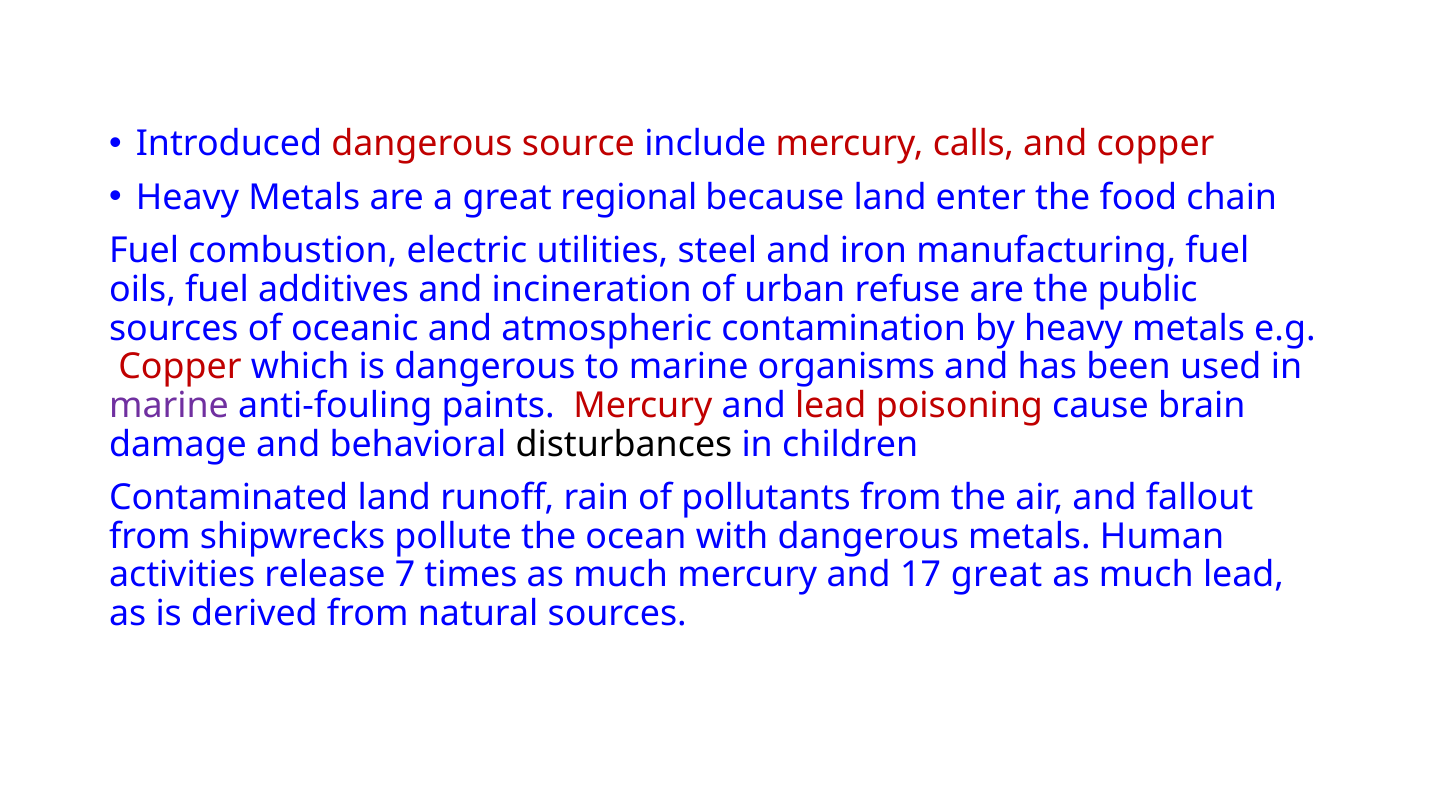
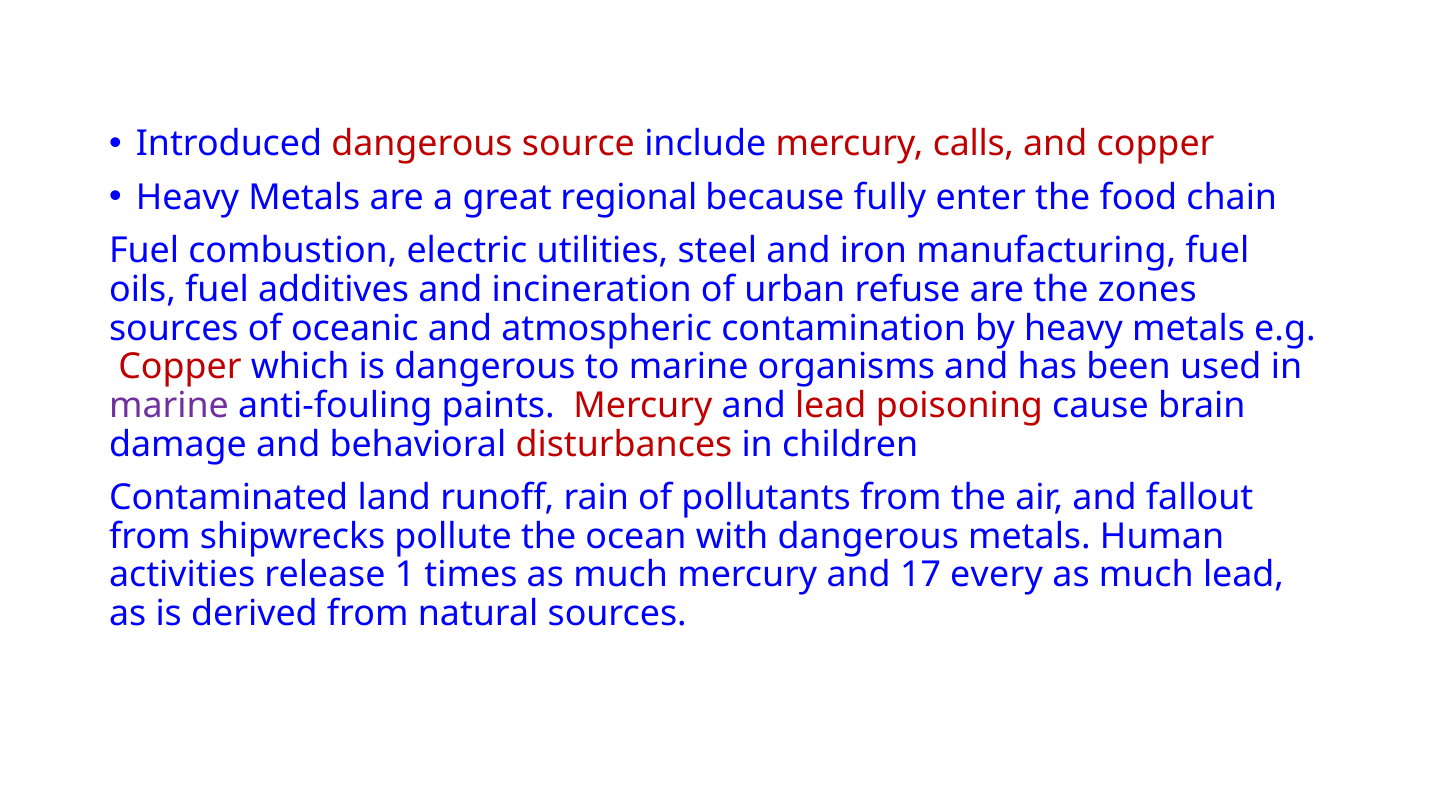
because land: land -> fully
public: public -> zones
disturbances colour: black -> red
7: 7 -> 1
17 great: great -> every
